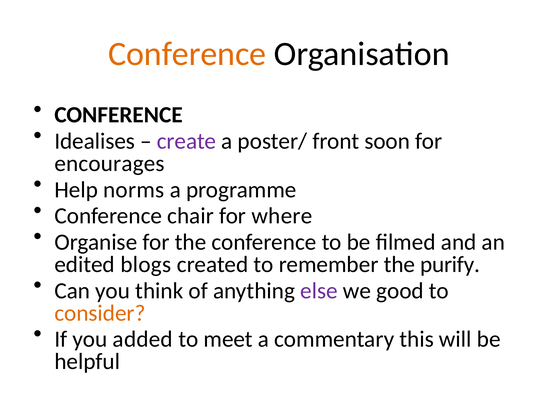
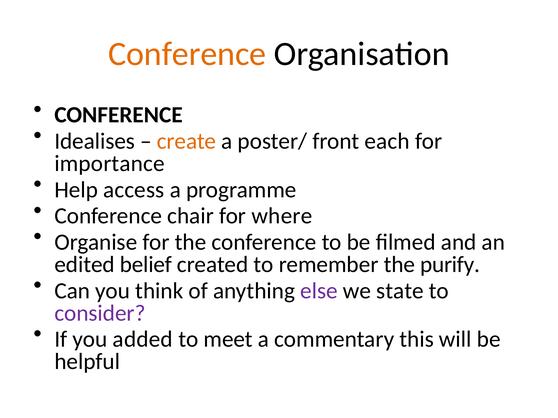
create colour: purple -> orange
soon: soon -> each
encourages: encourages -> importance
norms: norms -> access
blogs: blogs -> belief
good: good -> state
consider colour: orange -> purple
